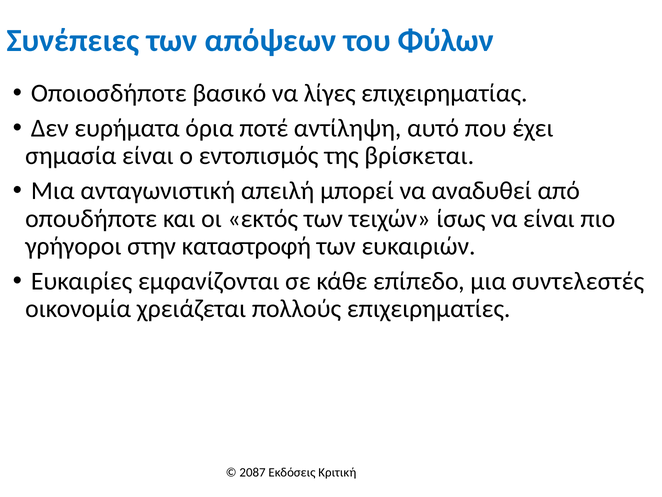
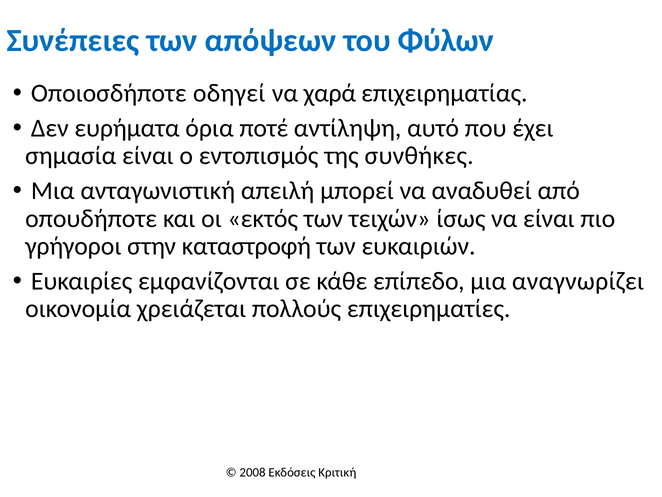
βασικό: βασικό -> οδηγεί
λίγες: λίγες -> χαρά
βρίσκεται: βρίσκεται -> συνθήκες
συντελεστές: συντελεστές -> αναγνωρίζει
2087: 2087 -> 2008
